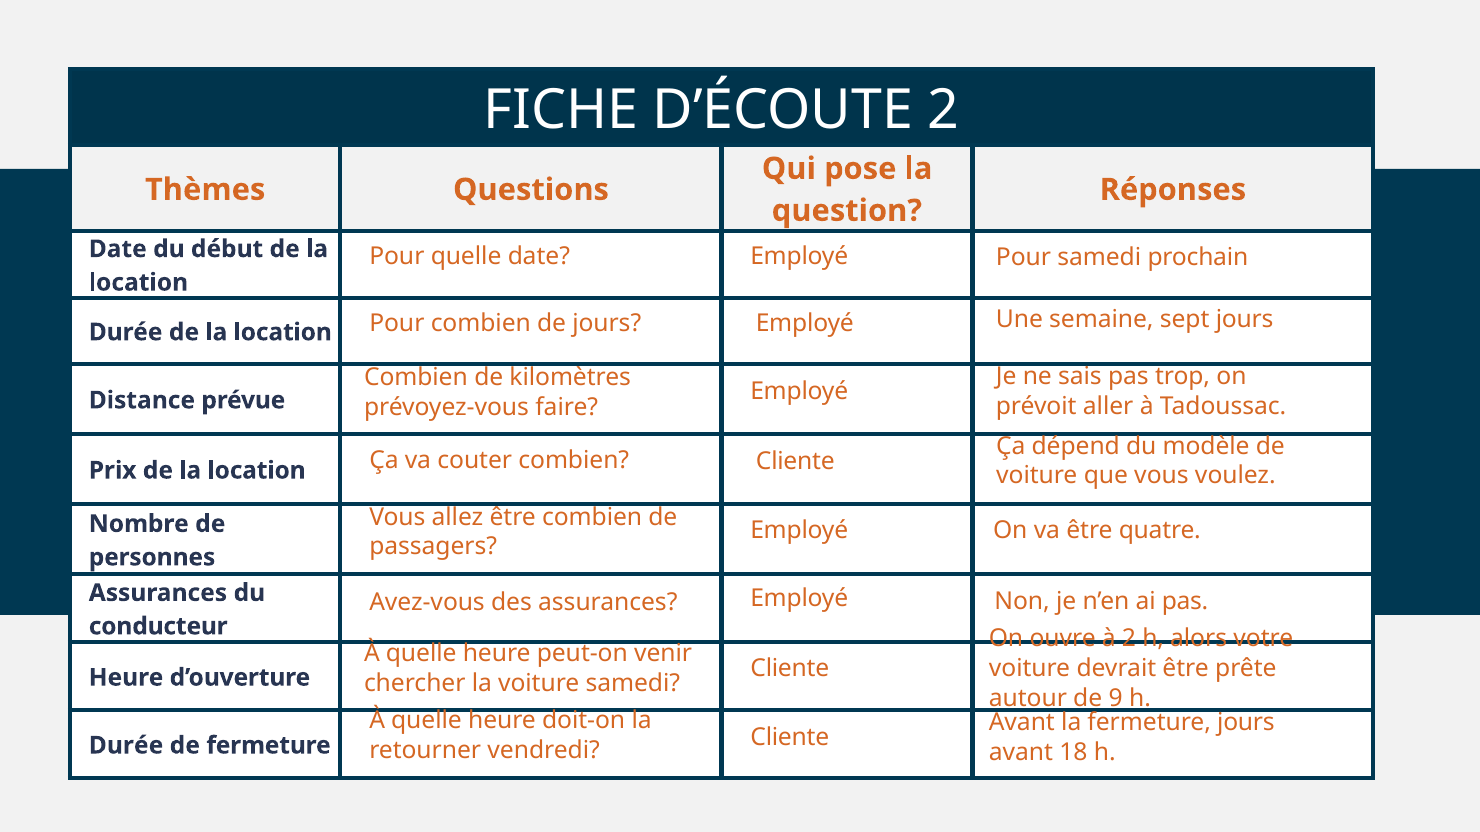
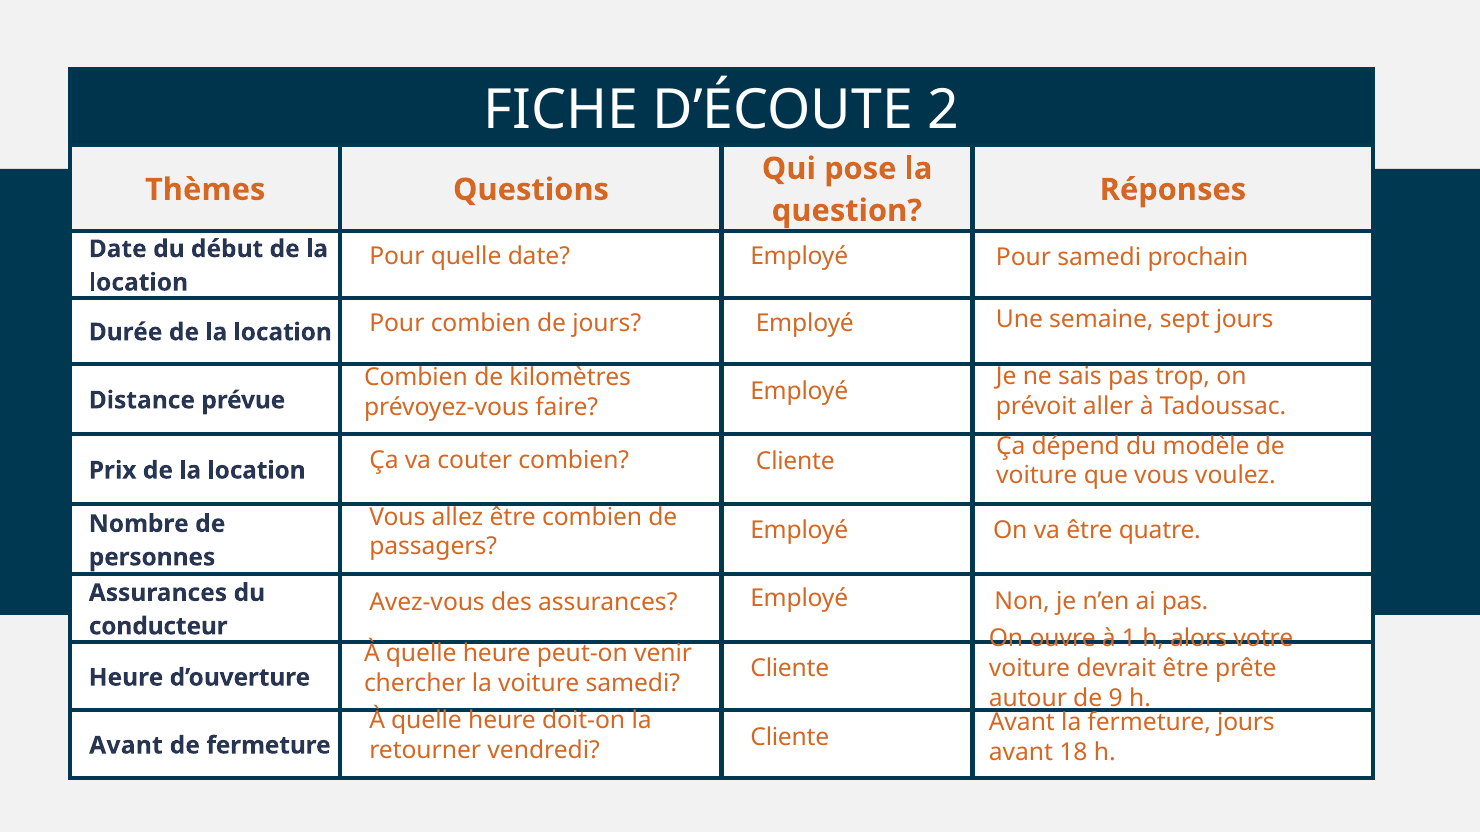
à 2: 2 -> 1
Durée at (126, 746): Durée -> Avant
